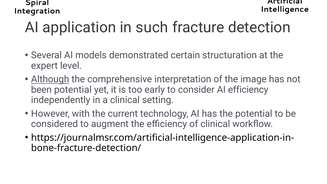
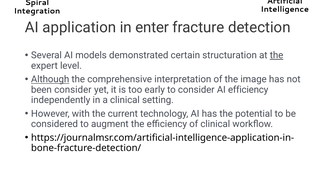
such: such -> enter
the at (277, 55) underline: none -> present
been potential: potential -> consider
